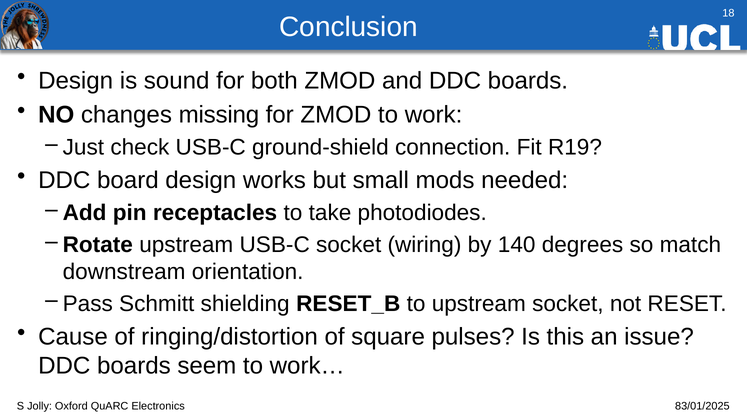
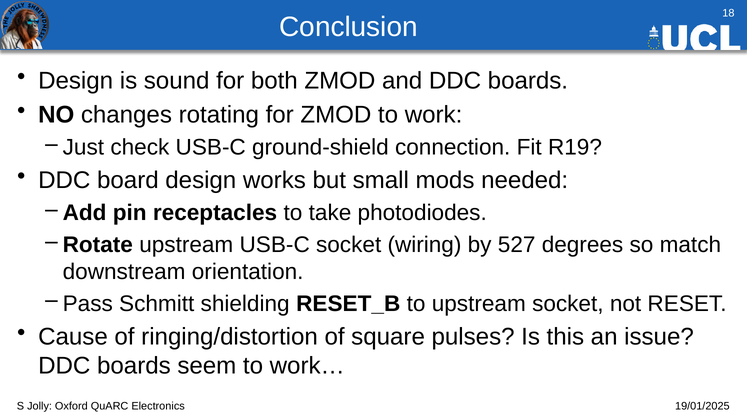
missing: missing -> rotating
140: 140 -> 527
83/01/2025: 83/01/2025 -> 19/01/2025
